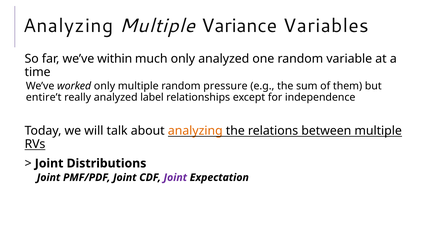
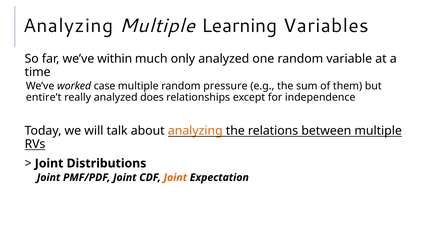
Variance: Variance -> Learning
worked only: only -> case
label: label -> does
Joint at (175, 177) colour: purple -> orange
